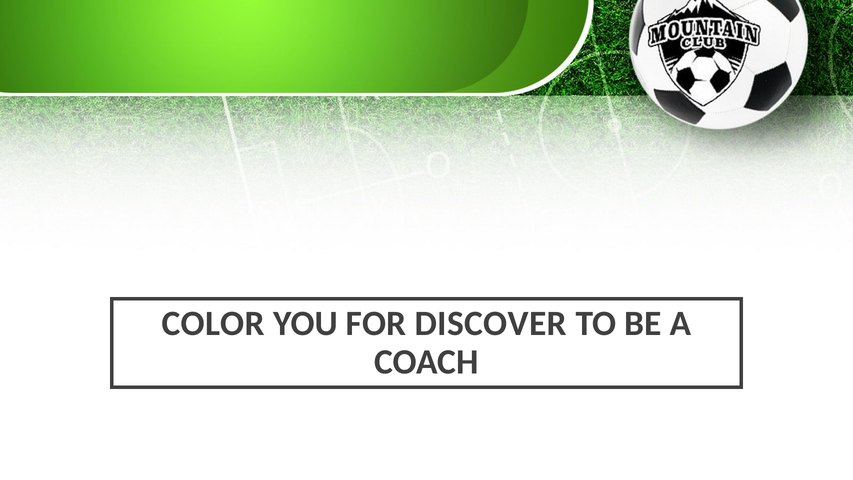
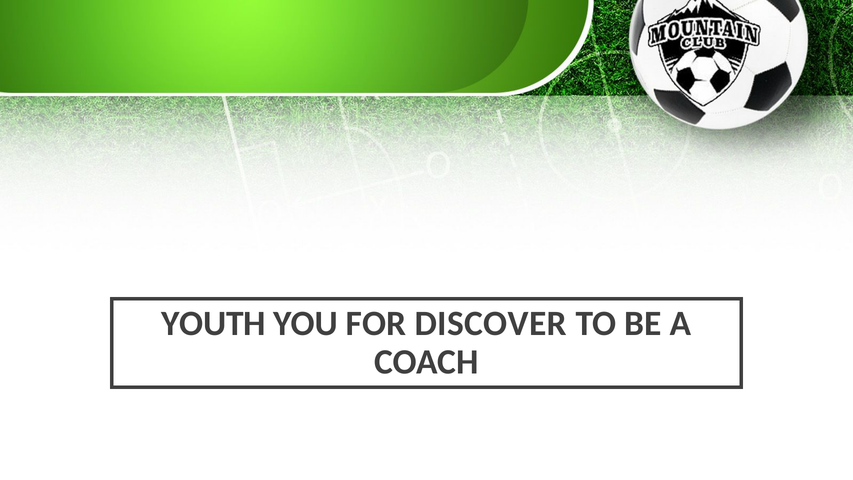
COLOR: COLOR -> YOUTH
